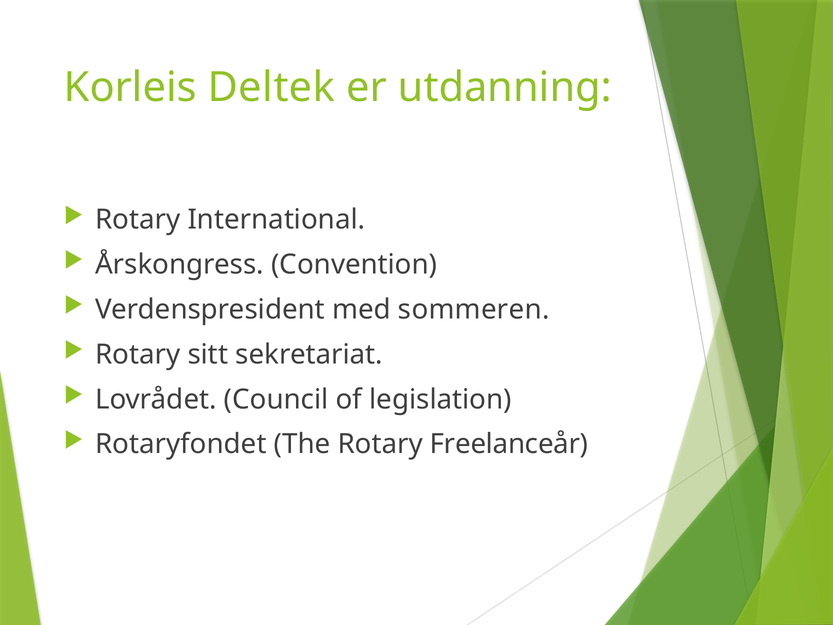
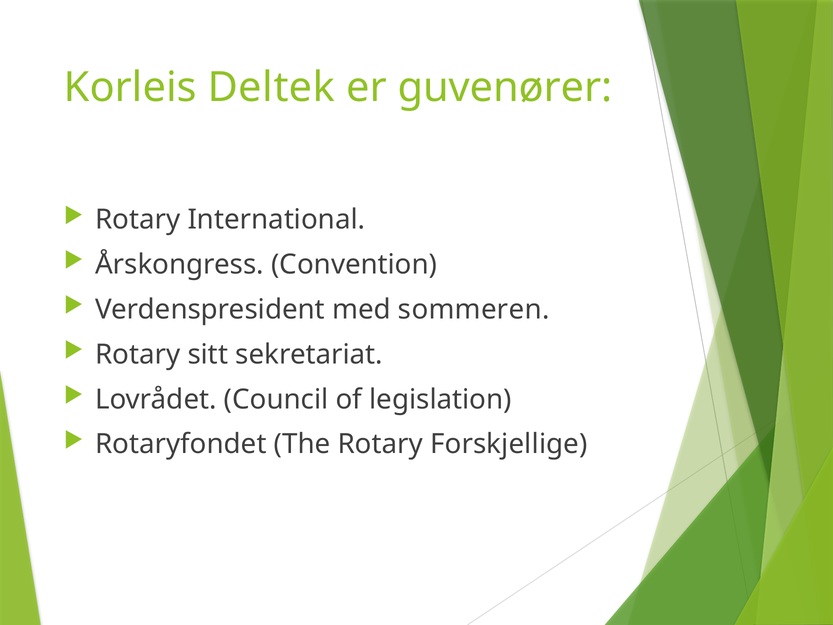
utdanning: utdanning -> guvenører
Freelanceår: Freelanceår -> Forskjellige
